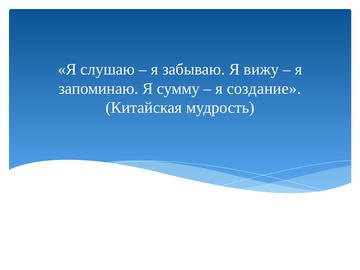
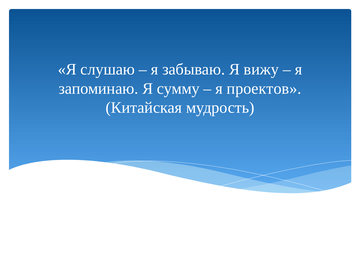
создание: создание -> проектов
